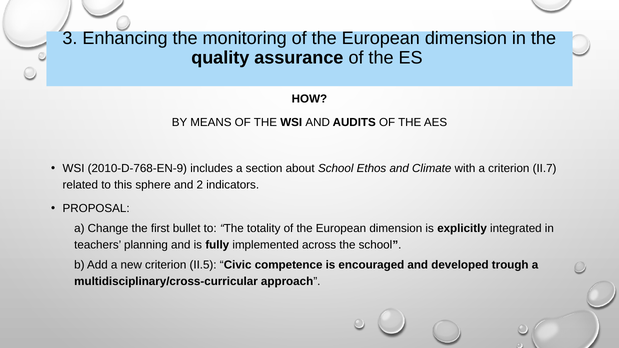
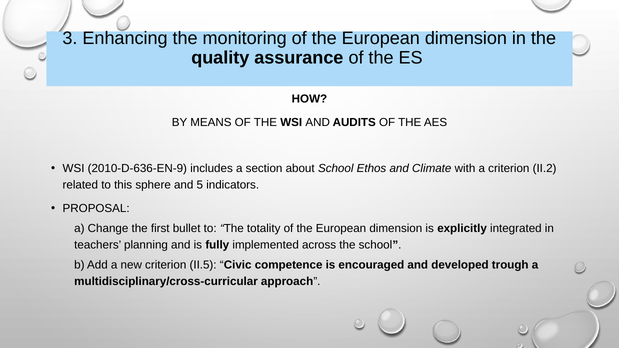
2010-D-768-EN-9: 2010-D-768-EN-9 -> 2010-D-636-EN-9
II.7: II.7 -> II.2
2: 2 -> 5
